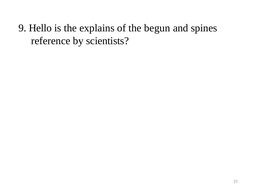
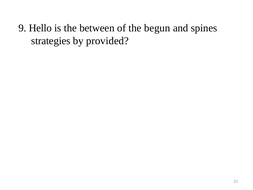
explains: explains -> between
reference: reference -> strategies
scientists: scientists -> provided
